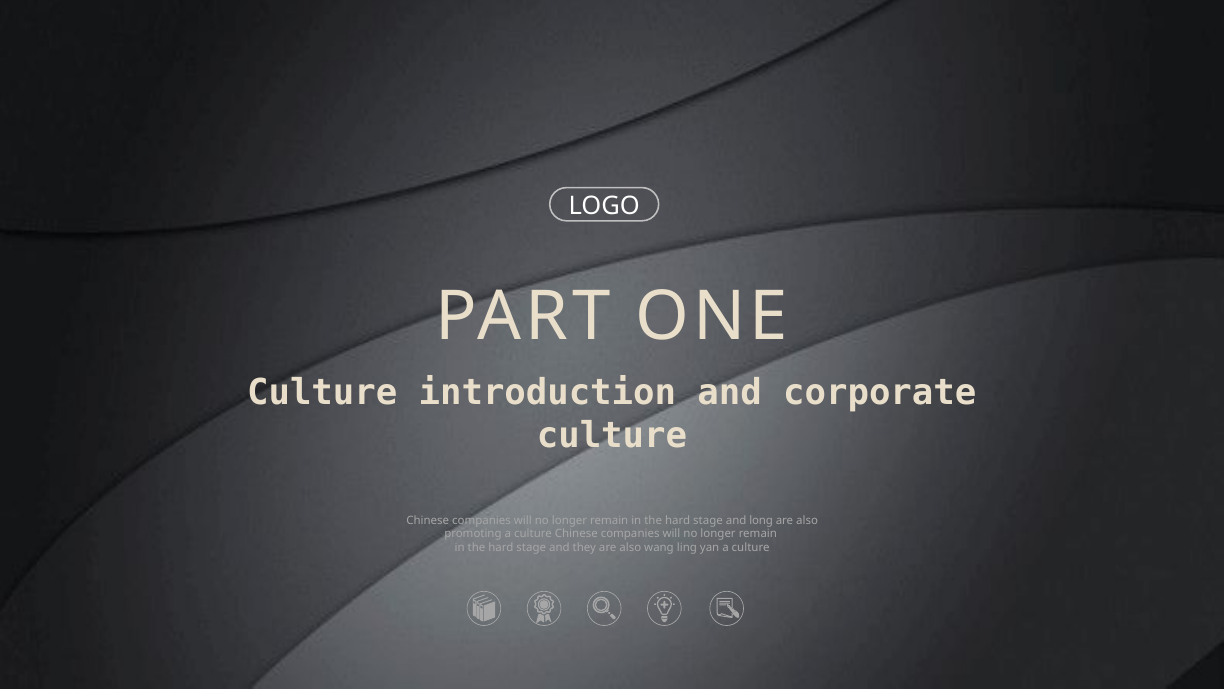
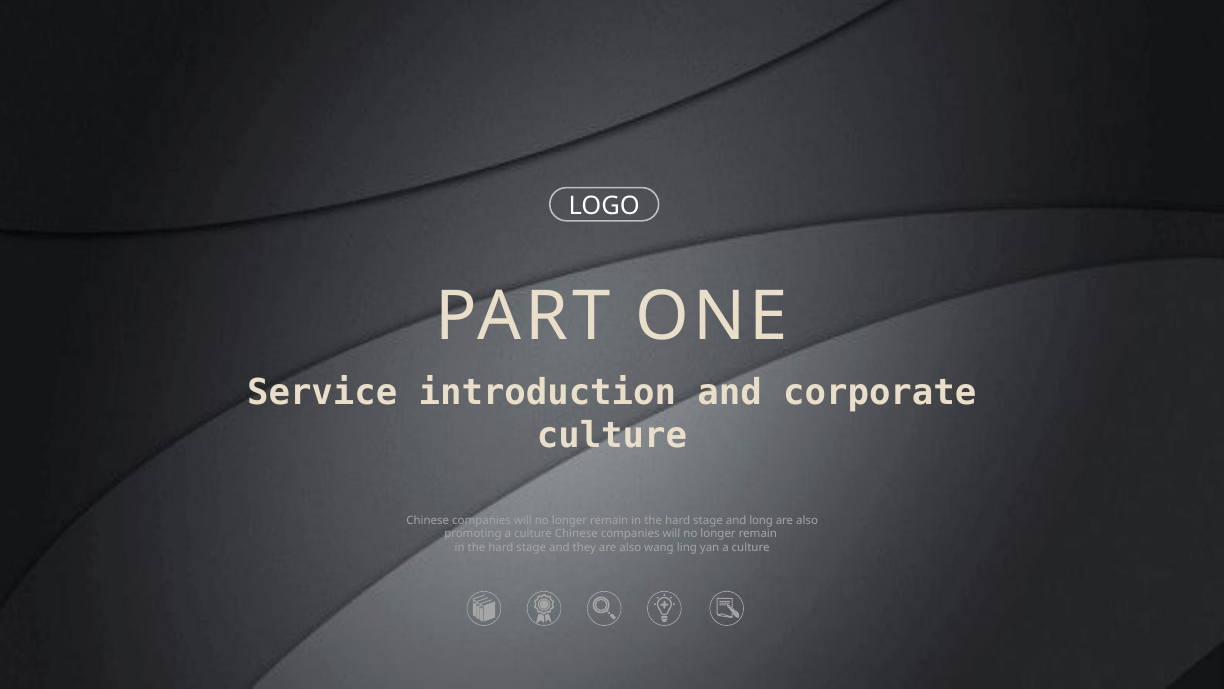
Culture at (322, 393): Culture -> Service
